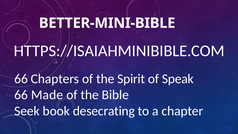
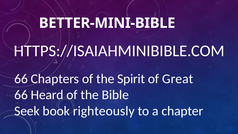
Speak: Speak -> Great
Made: Made -> Heard
desecrating: desecrating -> righteously
